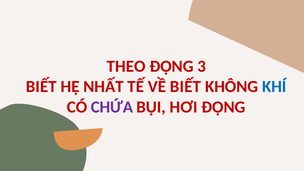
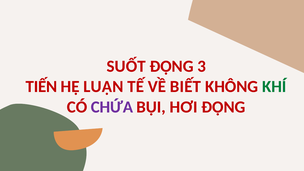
THEO: THEO -> SUỐT
BIẾT at (41, 87): BIẾT -> TIẾN
NHẤT: NHẤT -> LUẬN
KHÍ colour: blue -> green
